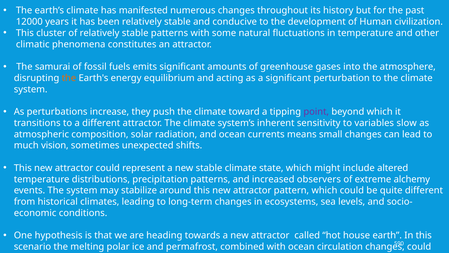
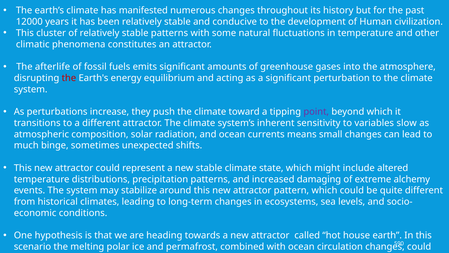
samurai: samurai -> afterlife
the at (69, 78) colour: orange -> red
vision: vision -> binge
observers: observers -> damaging
